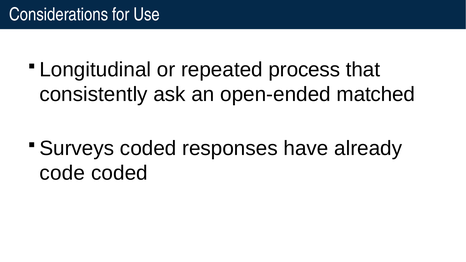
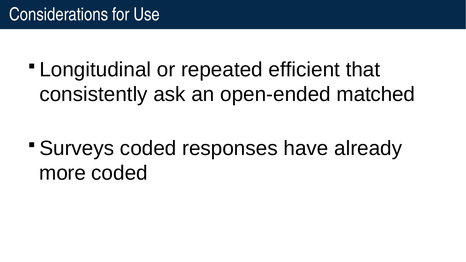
process: process -> efficient
code: code -> more
